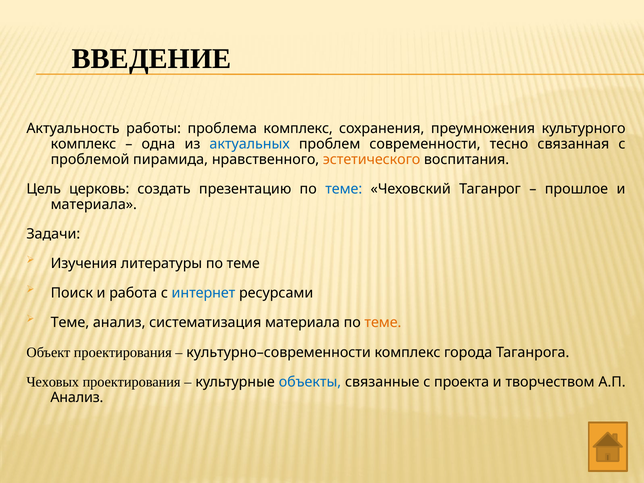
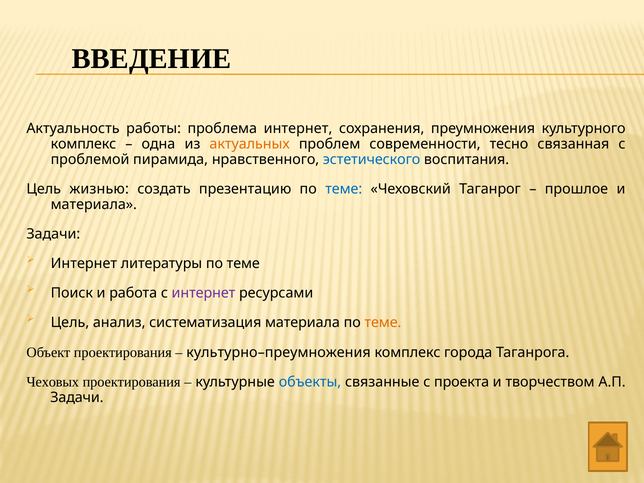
проблема комплекс: комплекс -> интернет
актуальных colour: blue -> orange
эстетического colour: orange -> blue
церковь: церковь -> жизнью
Изучения at (84, 264): Изучения -> Интернет
интернет at (203, 293) colour: blue -> purple
Теме at (70, 323): Теме -> Цель
культурно–современности: культурно–современности -> культурно–преумножения
Анализ at (77, 397): Анализ -> Задачи
